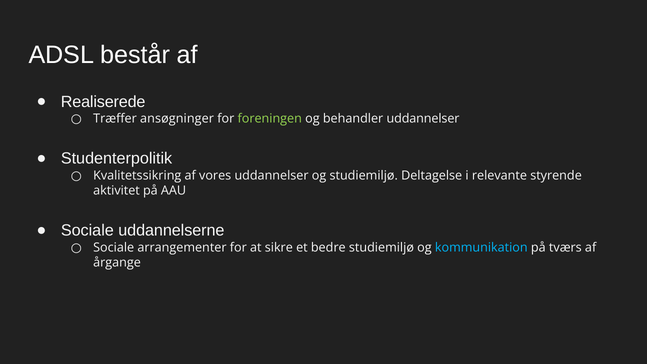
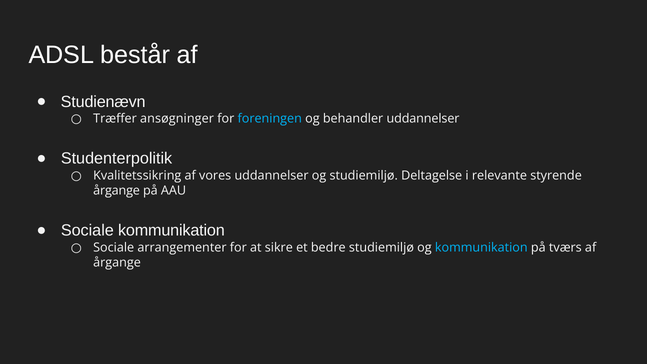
Realiserede: Realiserede -> Studienævn
foreningen colour: light green -> light blue
aktivitet at (116, 191): aktivitet -> årgange
Sociale uddannelserne: uddannelserne -> kommunikation
